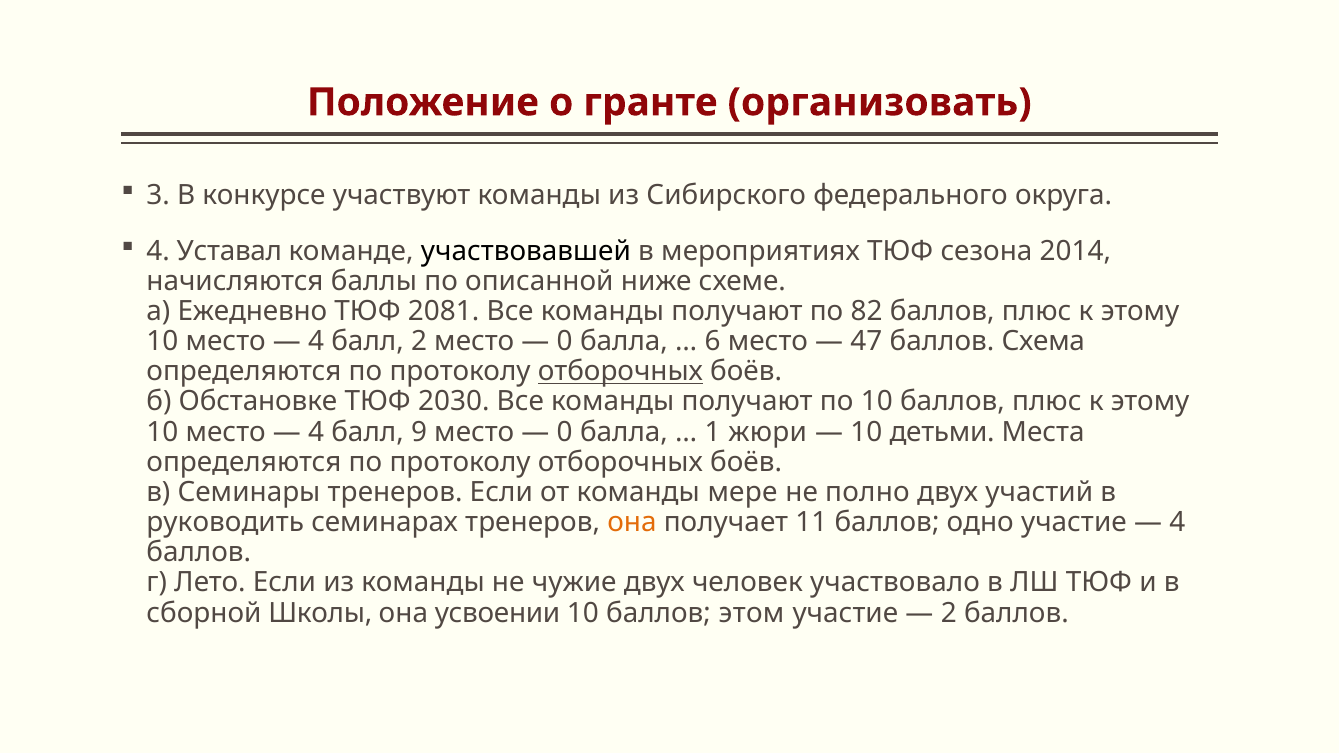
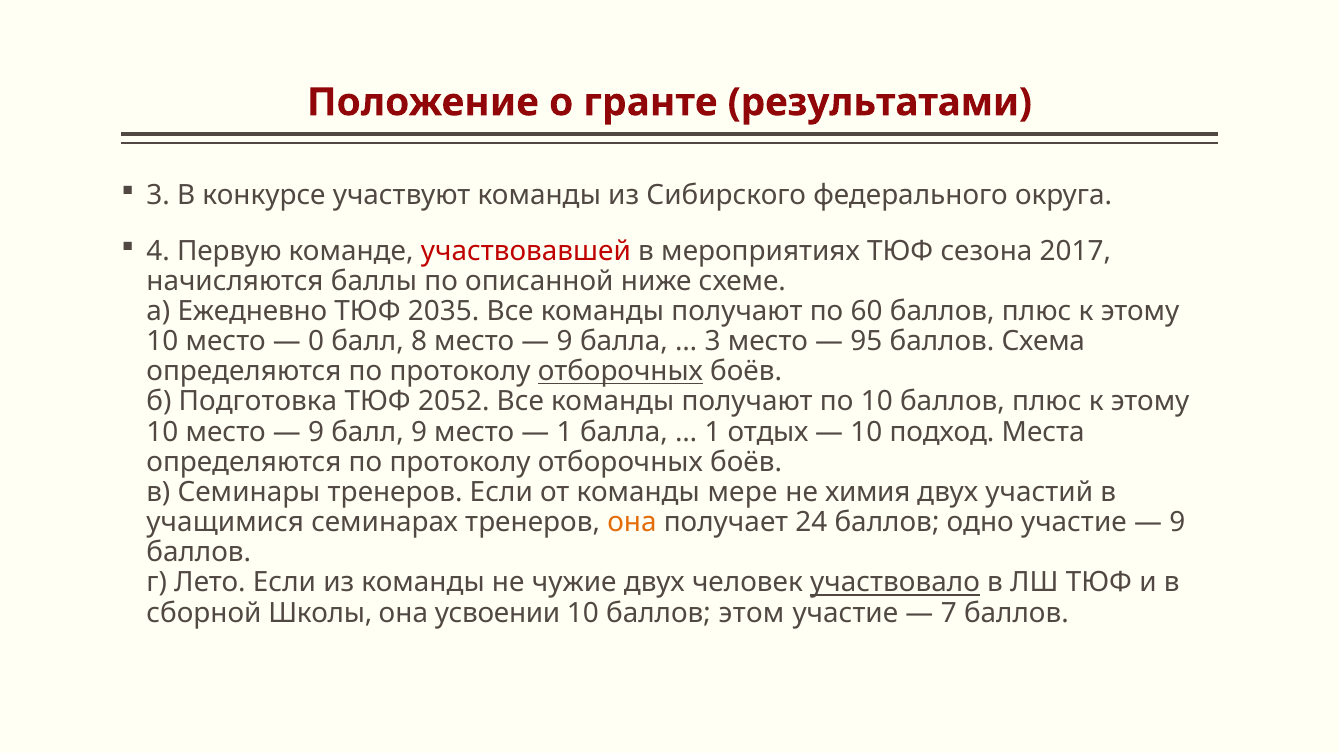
организовать: организовать -> результатами
Уставал: Уставал -> Первую
участвовавшей colour: black -> red
2014: 2014 -> 2017
2081: 2081 -> 2035
82: 82 -> 60
4 at (316, 341): 4 -> 0
балл 2: 2 -> 8
0 at (565, 341): 0 -> 9
6 at (713, 341): 6 -> 3
47: 47 -> 95
Обстановке: Обстановке -> Подготовка
2030: 2030 -> 2052
4 at (316, 432): 4 -> 9
0 at (565, 432): 0 -> 1
жюри: жюри -> отдых
детьми: детьми -> подход
полно: полно -> химия
руководить: руководить -> учащимися
11: 11 -> 24
4 at (1177, 522): 4 -> 9
участвовало underline: none -> present
2 at (949, 613): 2 -> 7
